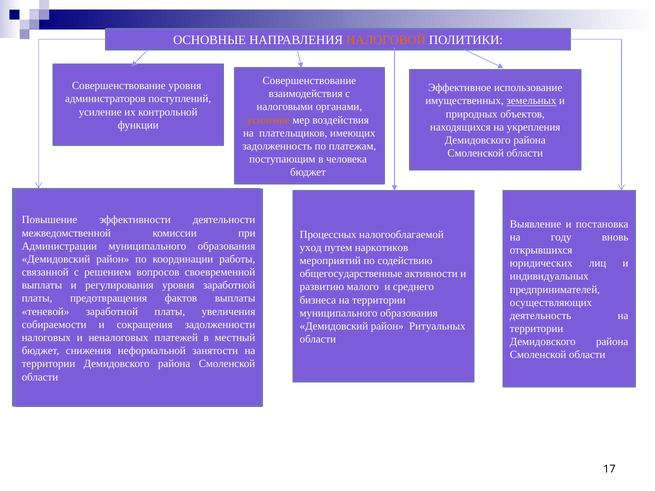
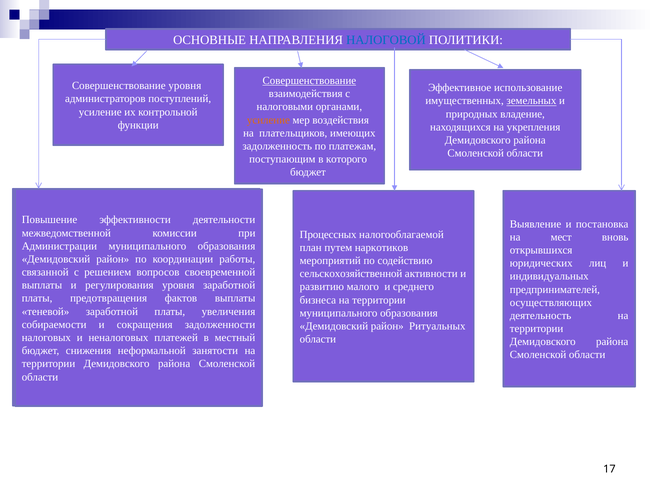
НАЛОГОВОЙ colour: orange -> blue
Совершенствование at (309, 81) underline: none -> present
объектов: объектов -> владение
человека: человека -> которого
году: году -> мест
уход: уход -> план
общегосударственные: общегосударственные -> сельскохозяйственной
